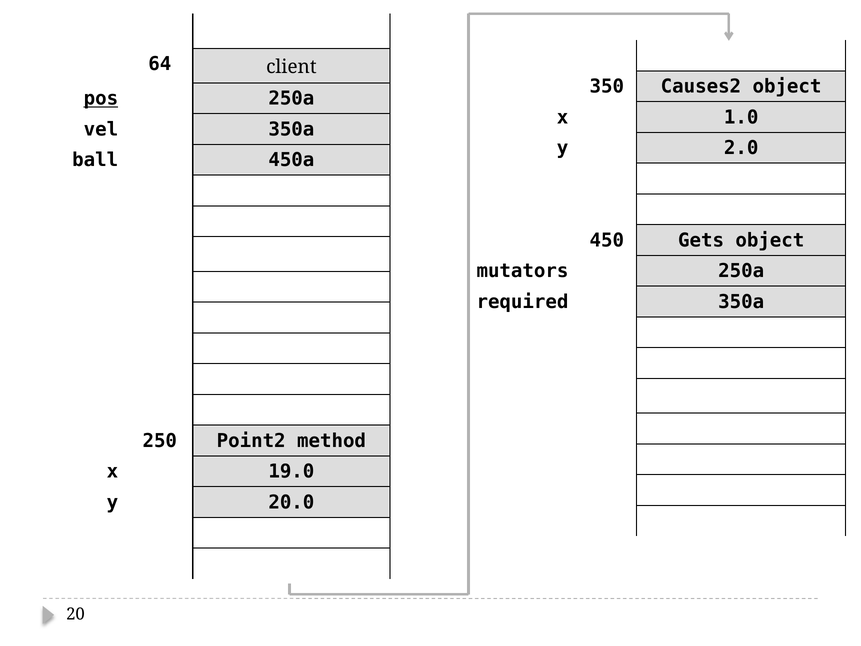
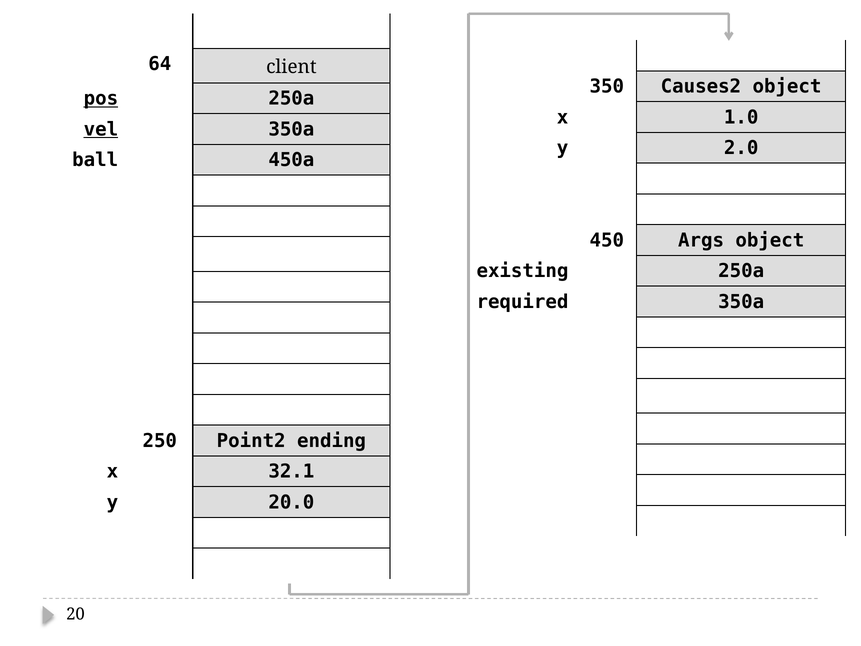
vel underline: none -> present
Gets: Gets -> Args
mutators: mutators -> existing
method: method -> ending
19.0: 19.0 -> 32.1
